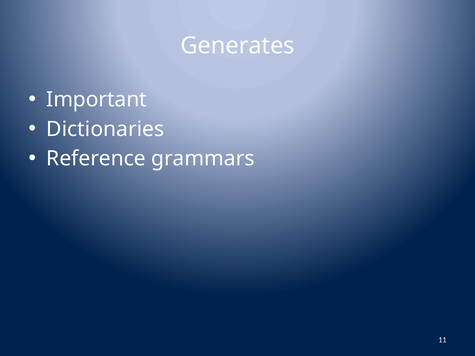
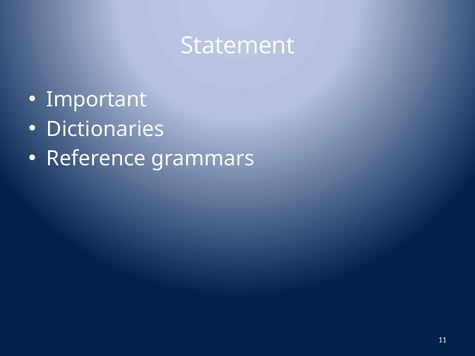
Generates: Generates -> Statement
